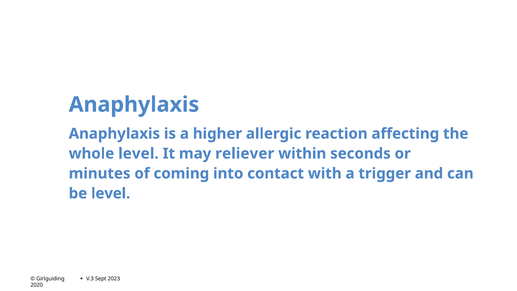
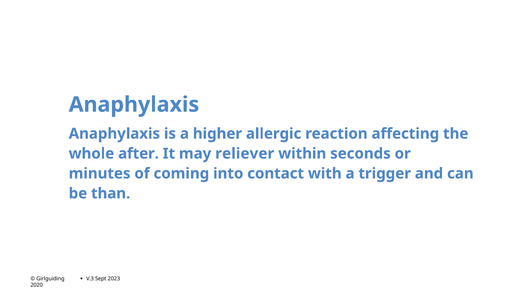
whole level: level -> after
be level: level -> than
